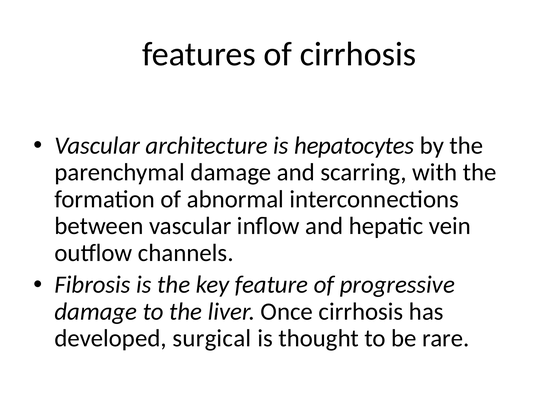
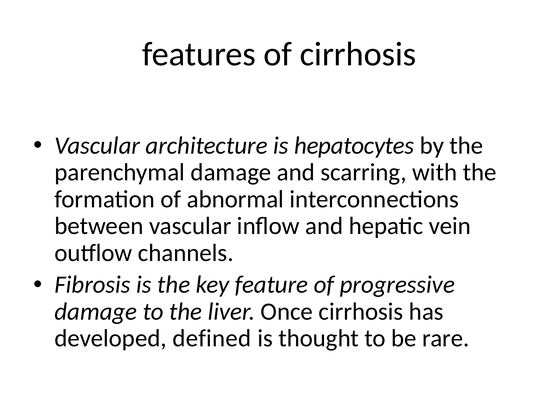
surgical: surgical -> defined
